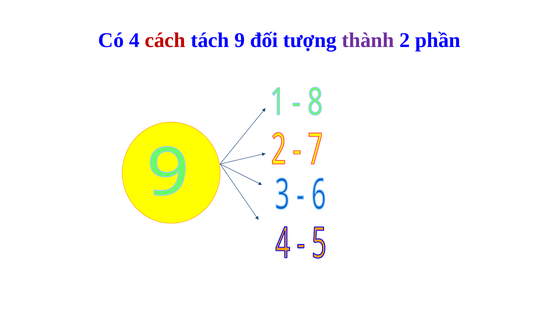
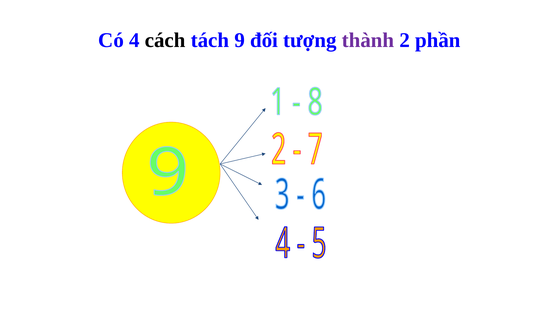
cách colour: red -> black
